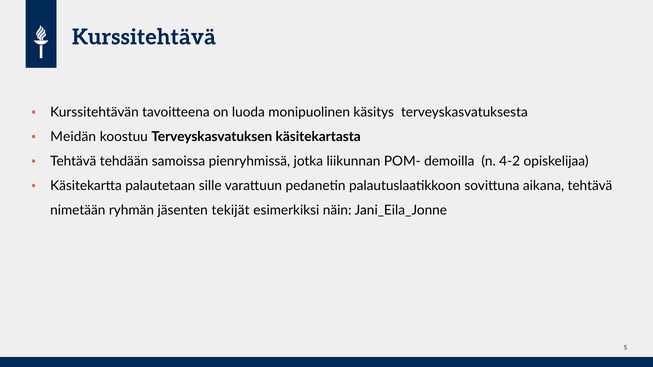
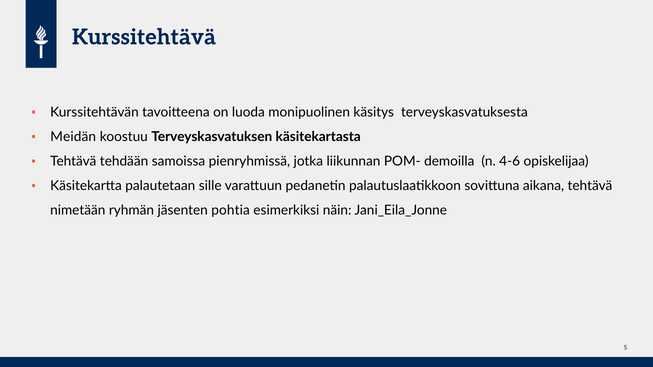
4-2: 4-2 -> 4-6
tekijät: tekijät -> pohtia
